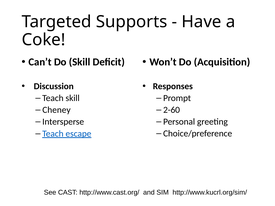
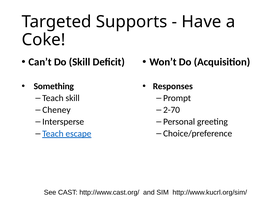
Discussion: Discussion -> Something
2-60: 2-60 -> 2-70
